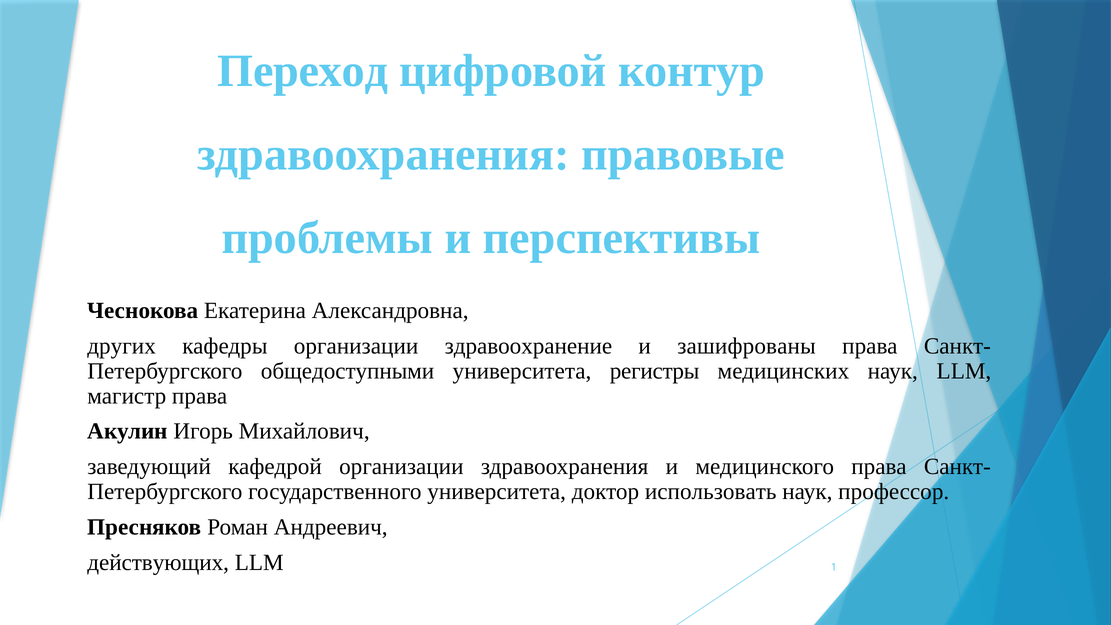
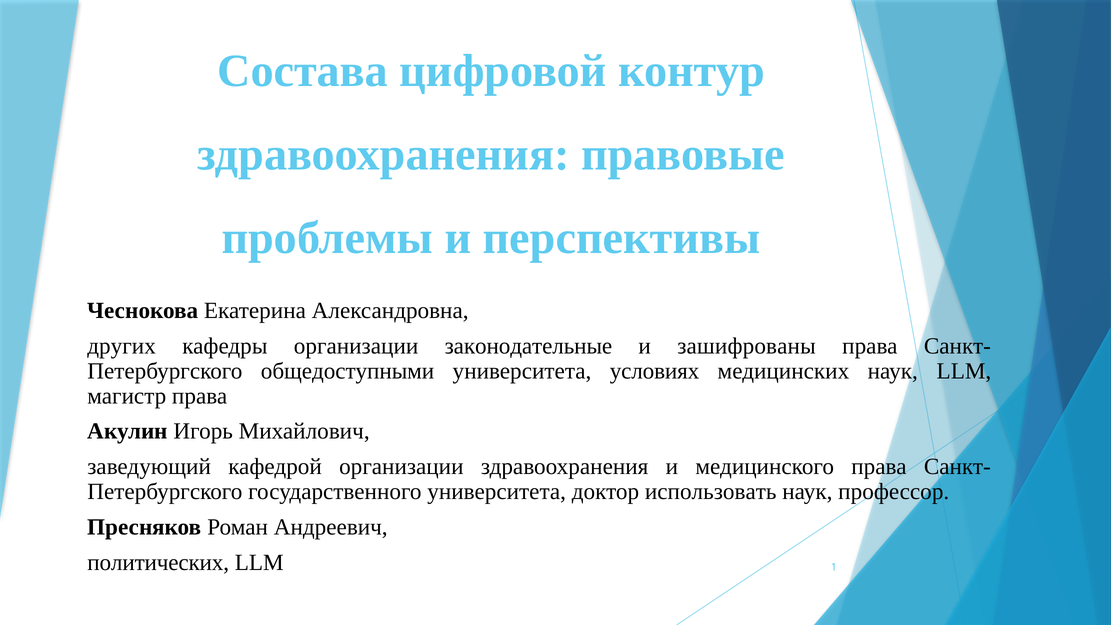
Переход: Переход -> Состава
здравоохранение: здравоохранение -> законодательные
регистры: регистры -> условиях
действующих: действующих -> политических
